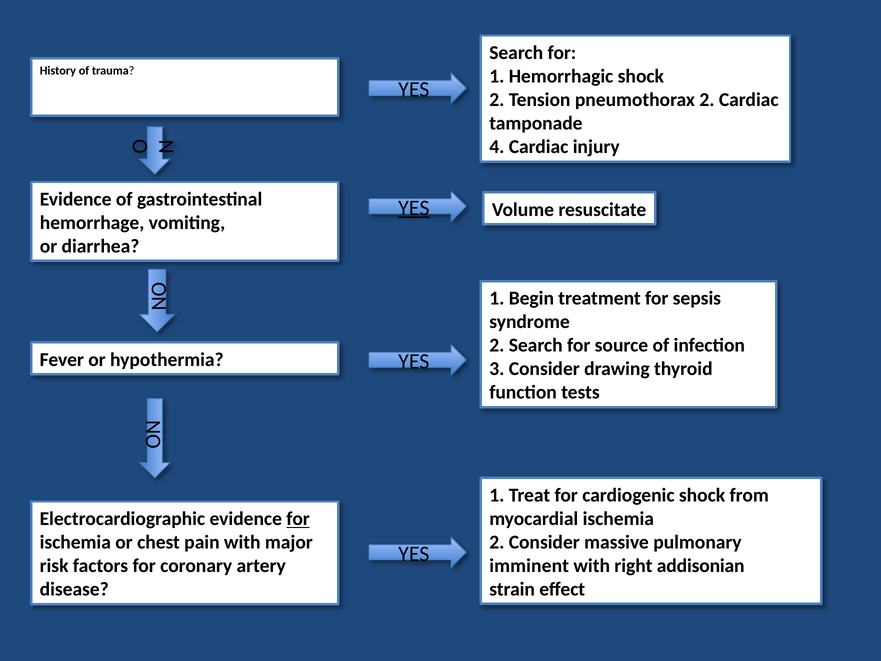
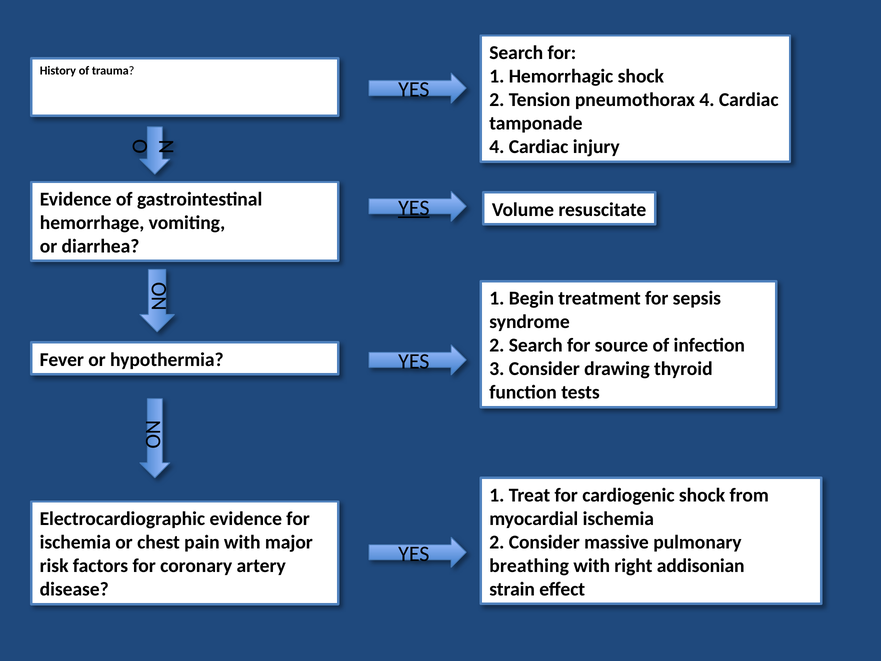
pneumothorax 2: 2 -> 4
for at (298, 519) underline: present -> none
imminent: imminent -> breathing
